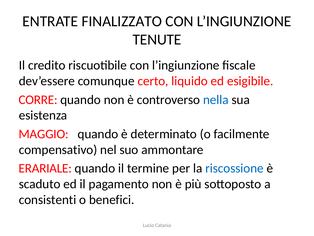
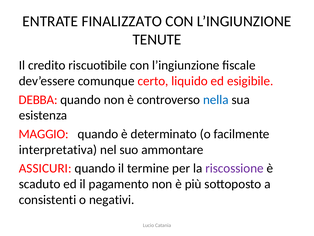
CORRE: CORRE -> DEBBA
compensativo: compensativo -> interpretativa
ERARIALE: ERARIALE -> ASSICURI
riscossione colour: blue -> purple
benefici: benefici -> negativi
